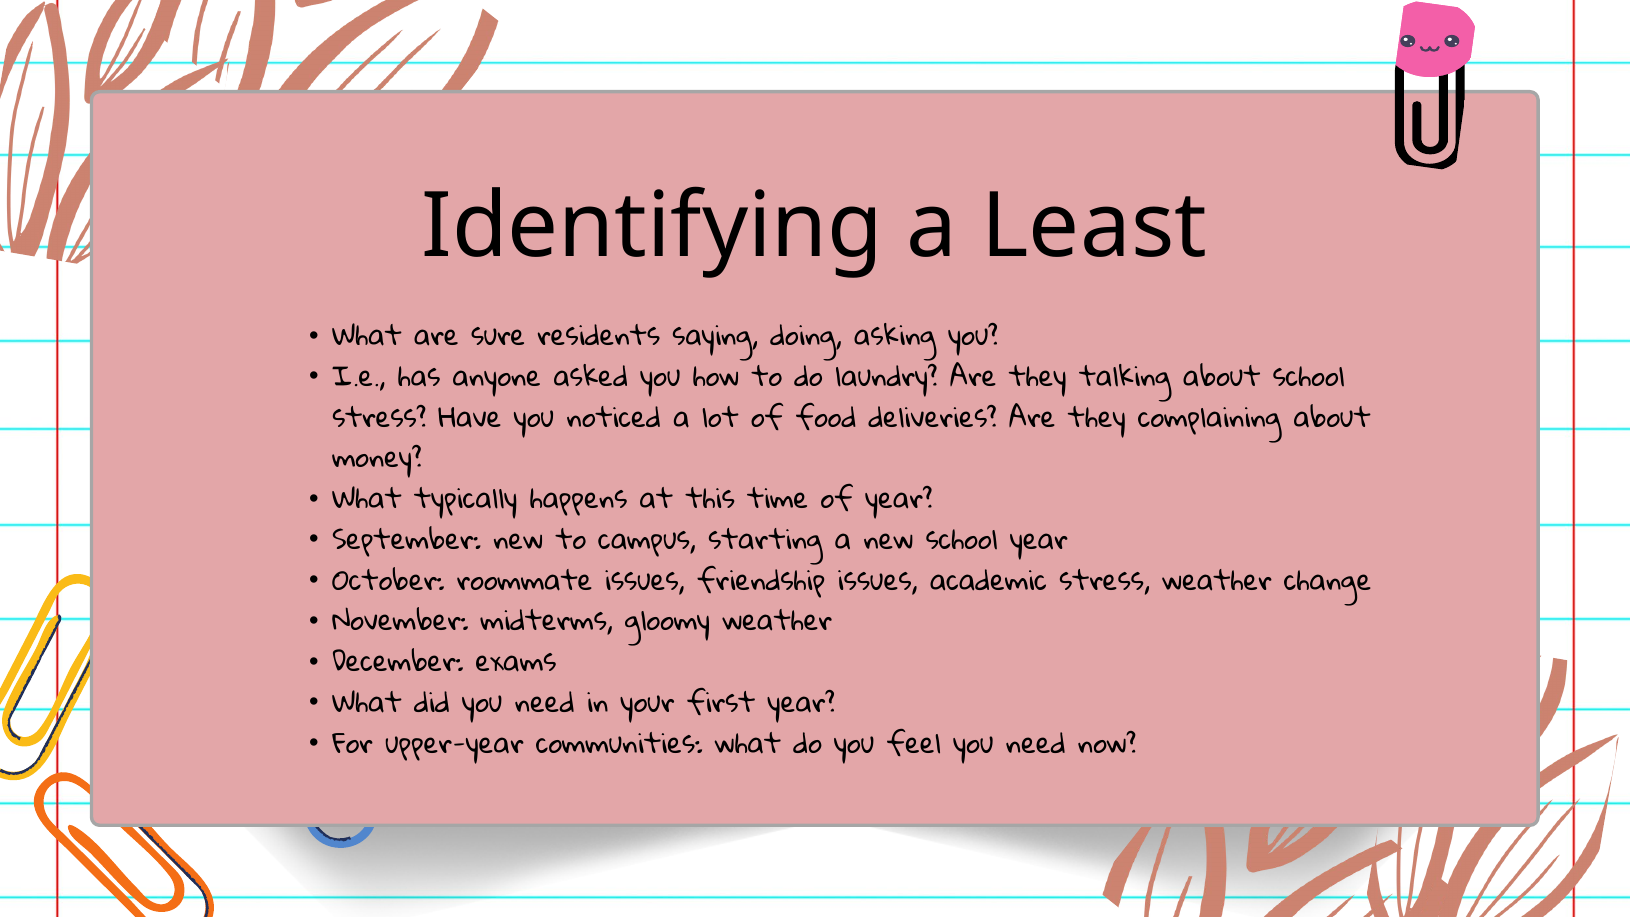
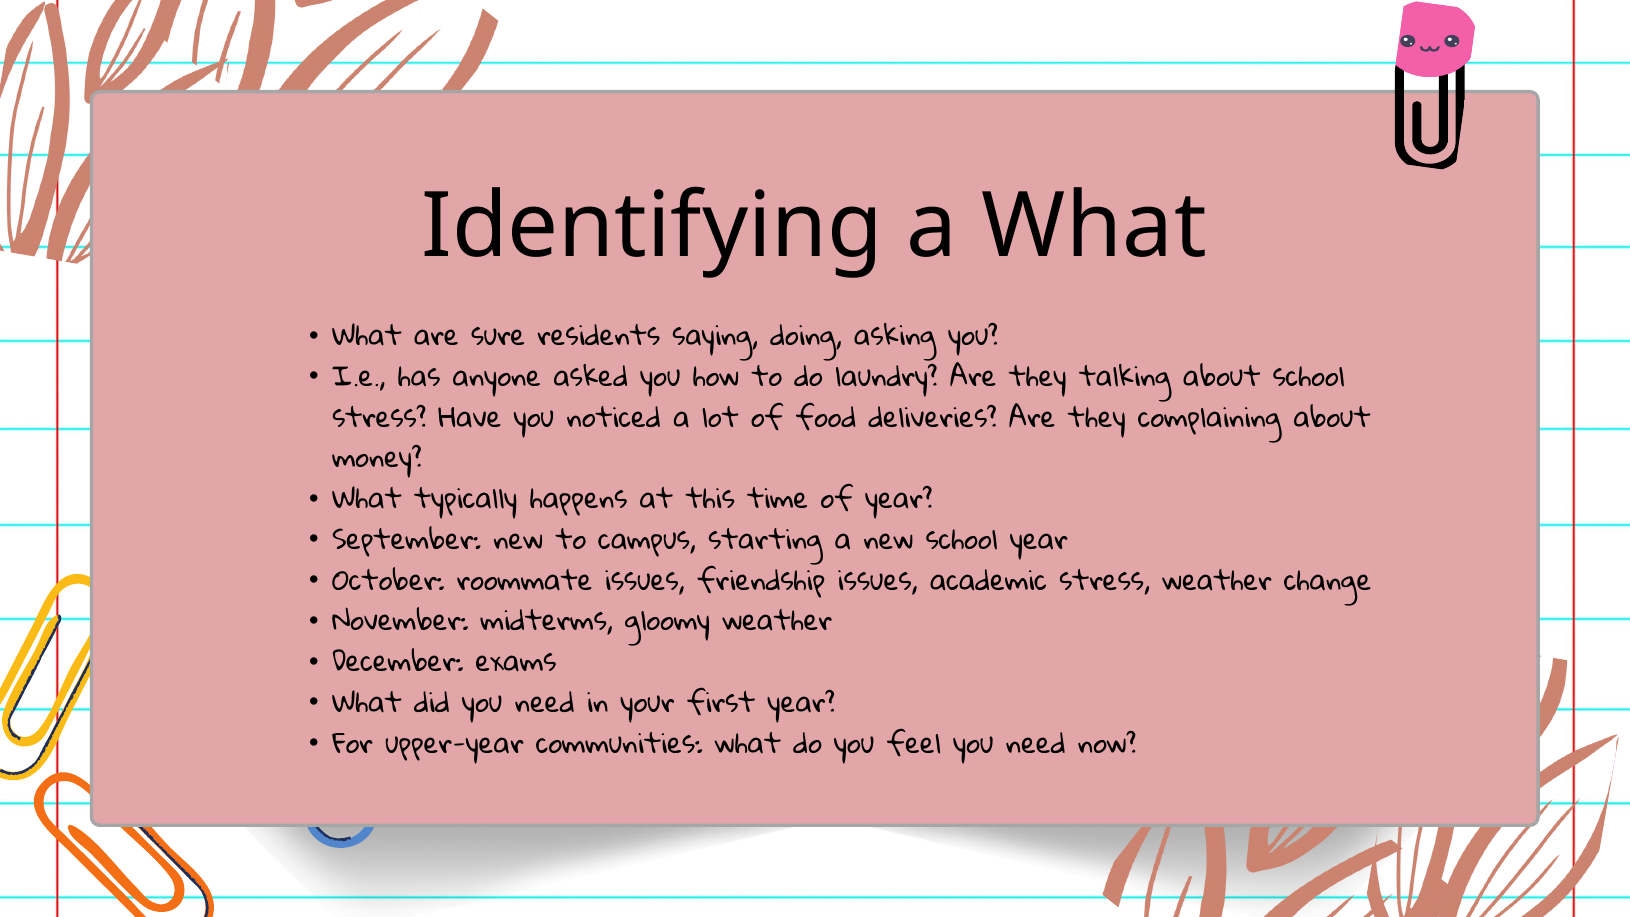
a Least: Least -> What
